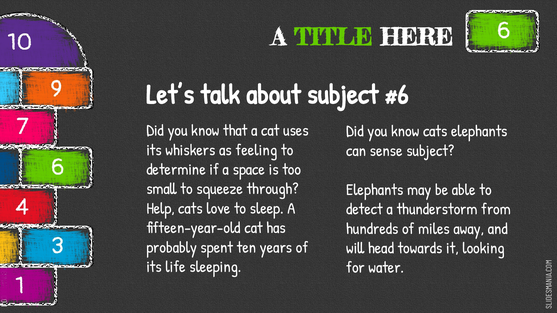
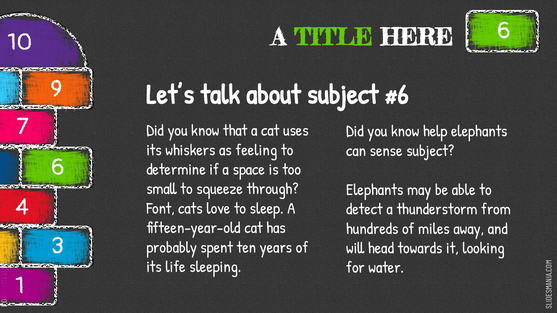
know cats: cats -> help
Help: Help -> Font
